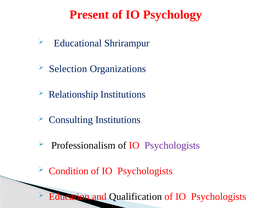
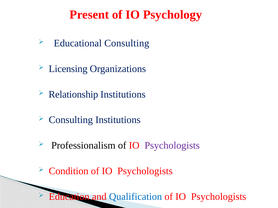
Educational Shrirampur: Shrirampur -> Consulting
Selection: Selection -> Licensing
Qualification colour: black -> blue
